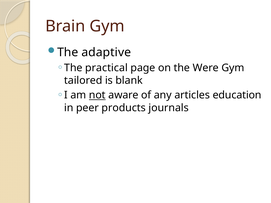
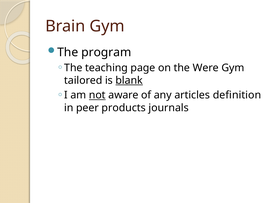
adaptive: adaptive -> program
practical: practical -> teaching
blank underline: none -> present
education: education -> definition
